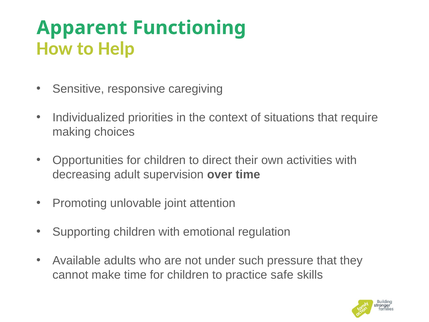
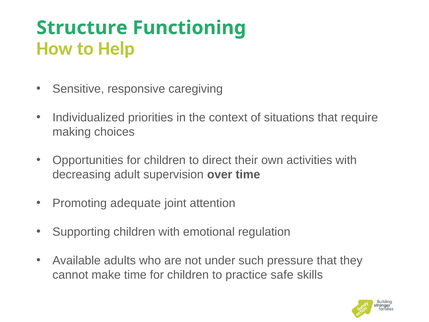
Apparent: Apparent -> Structure
unlovable: unlovable -> adequate
